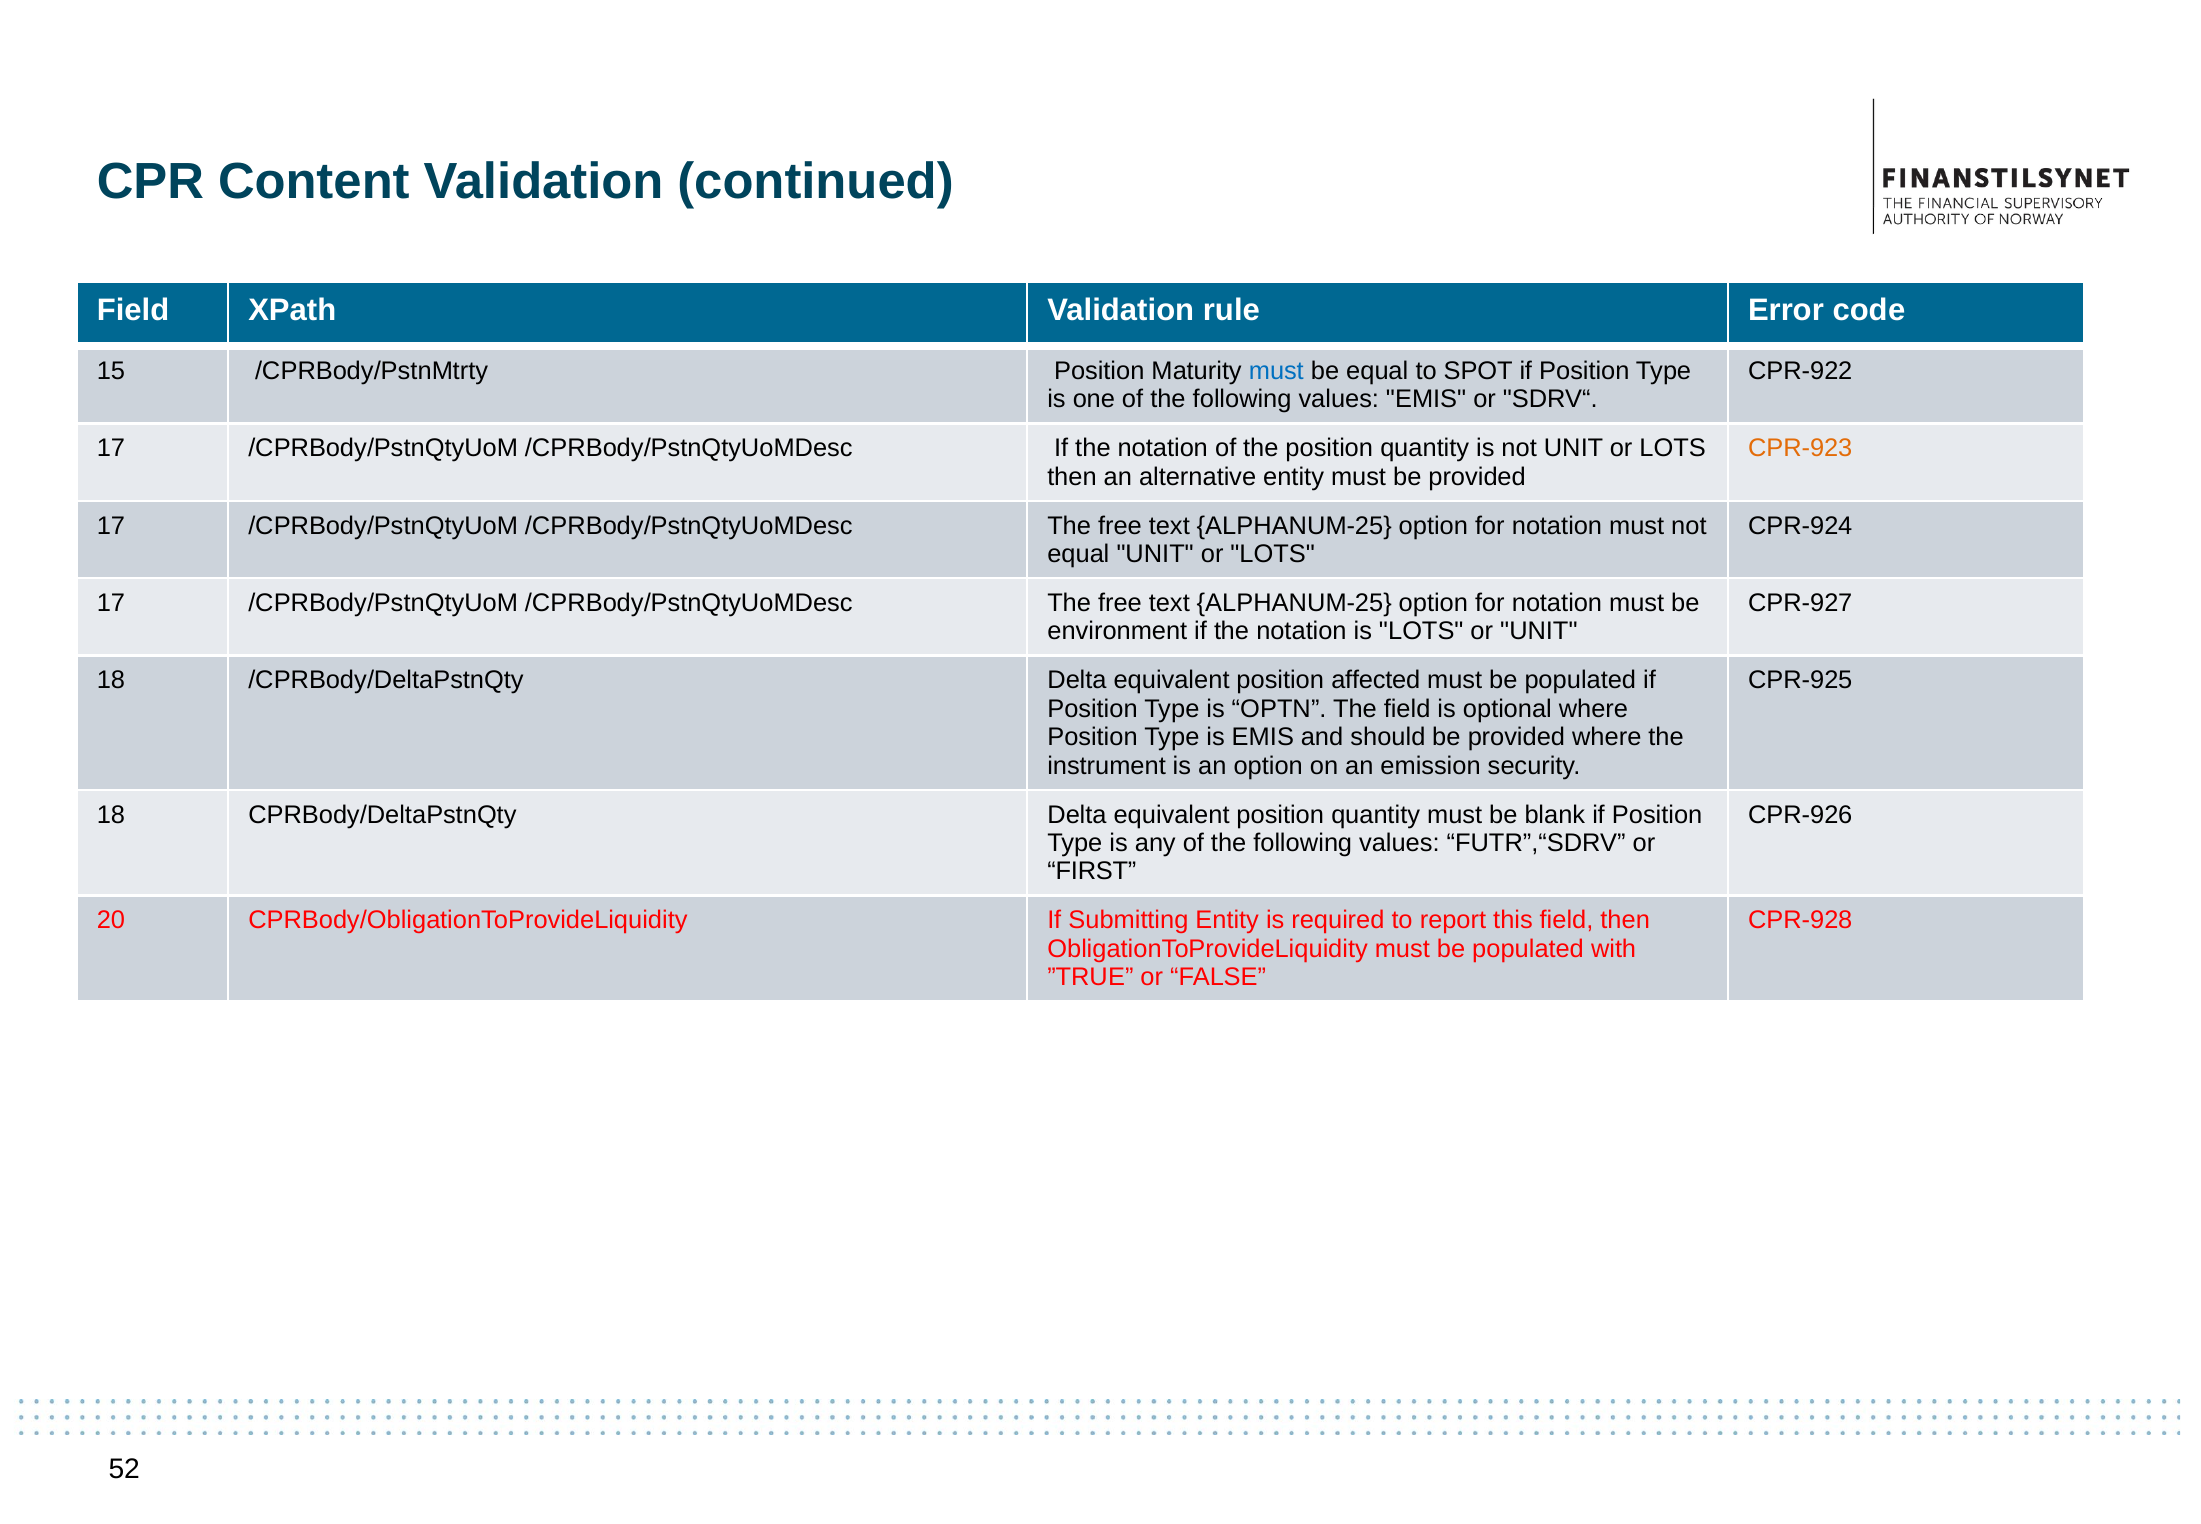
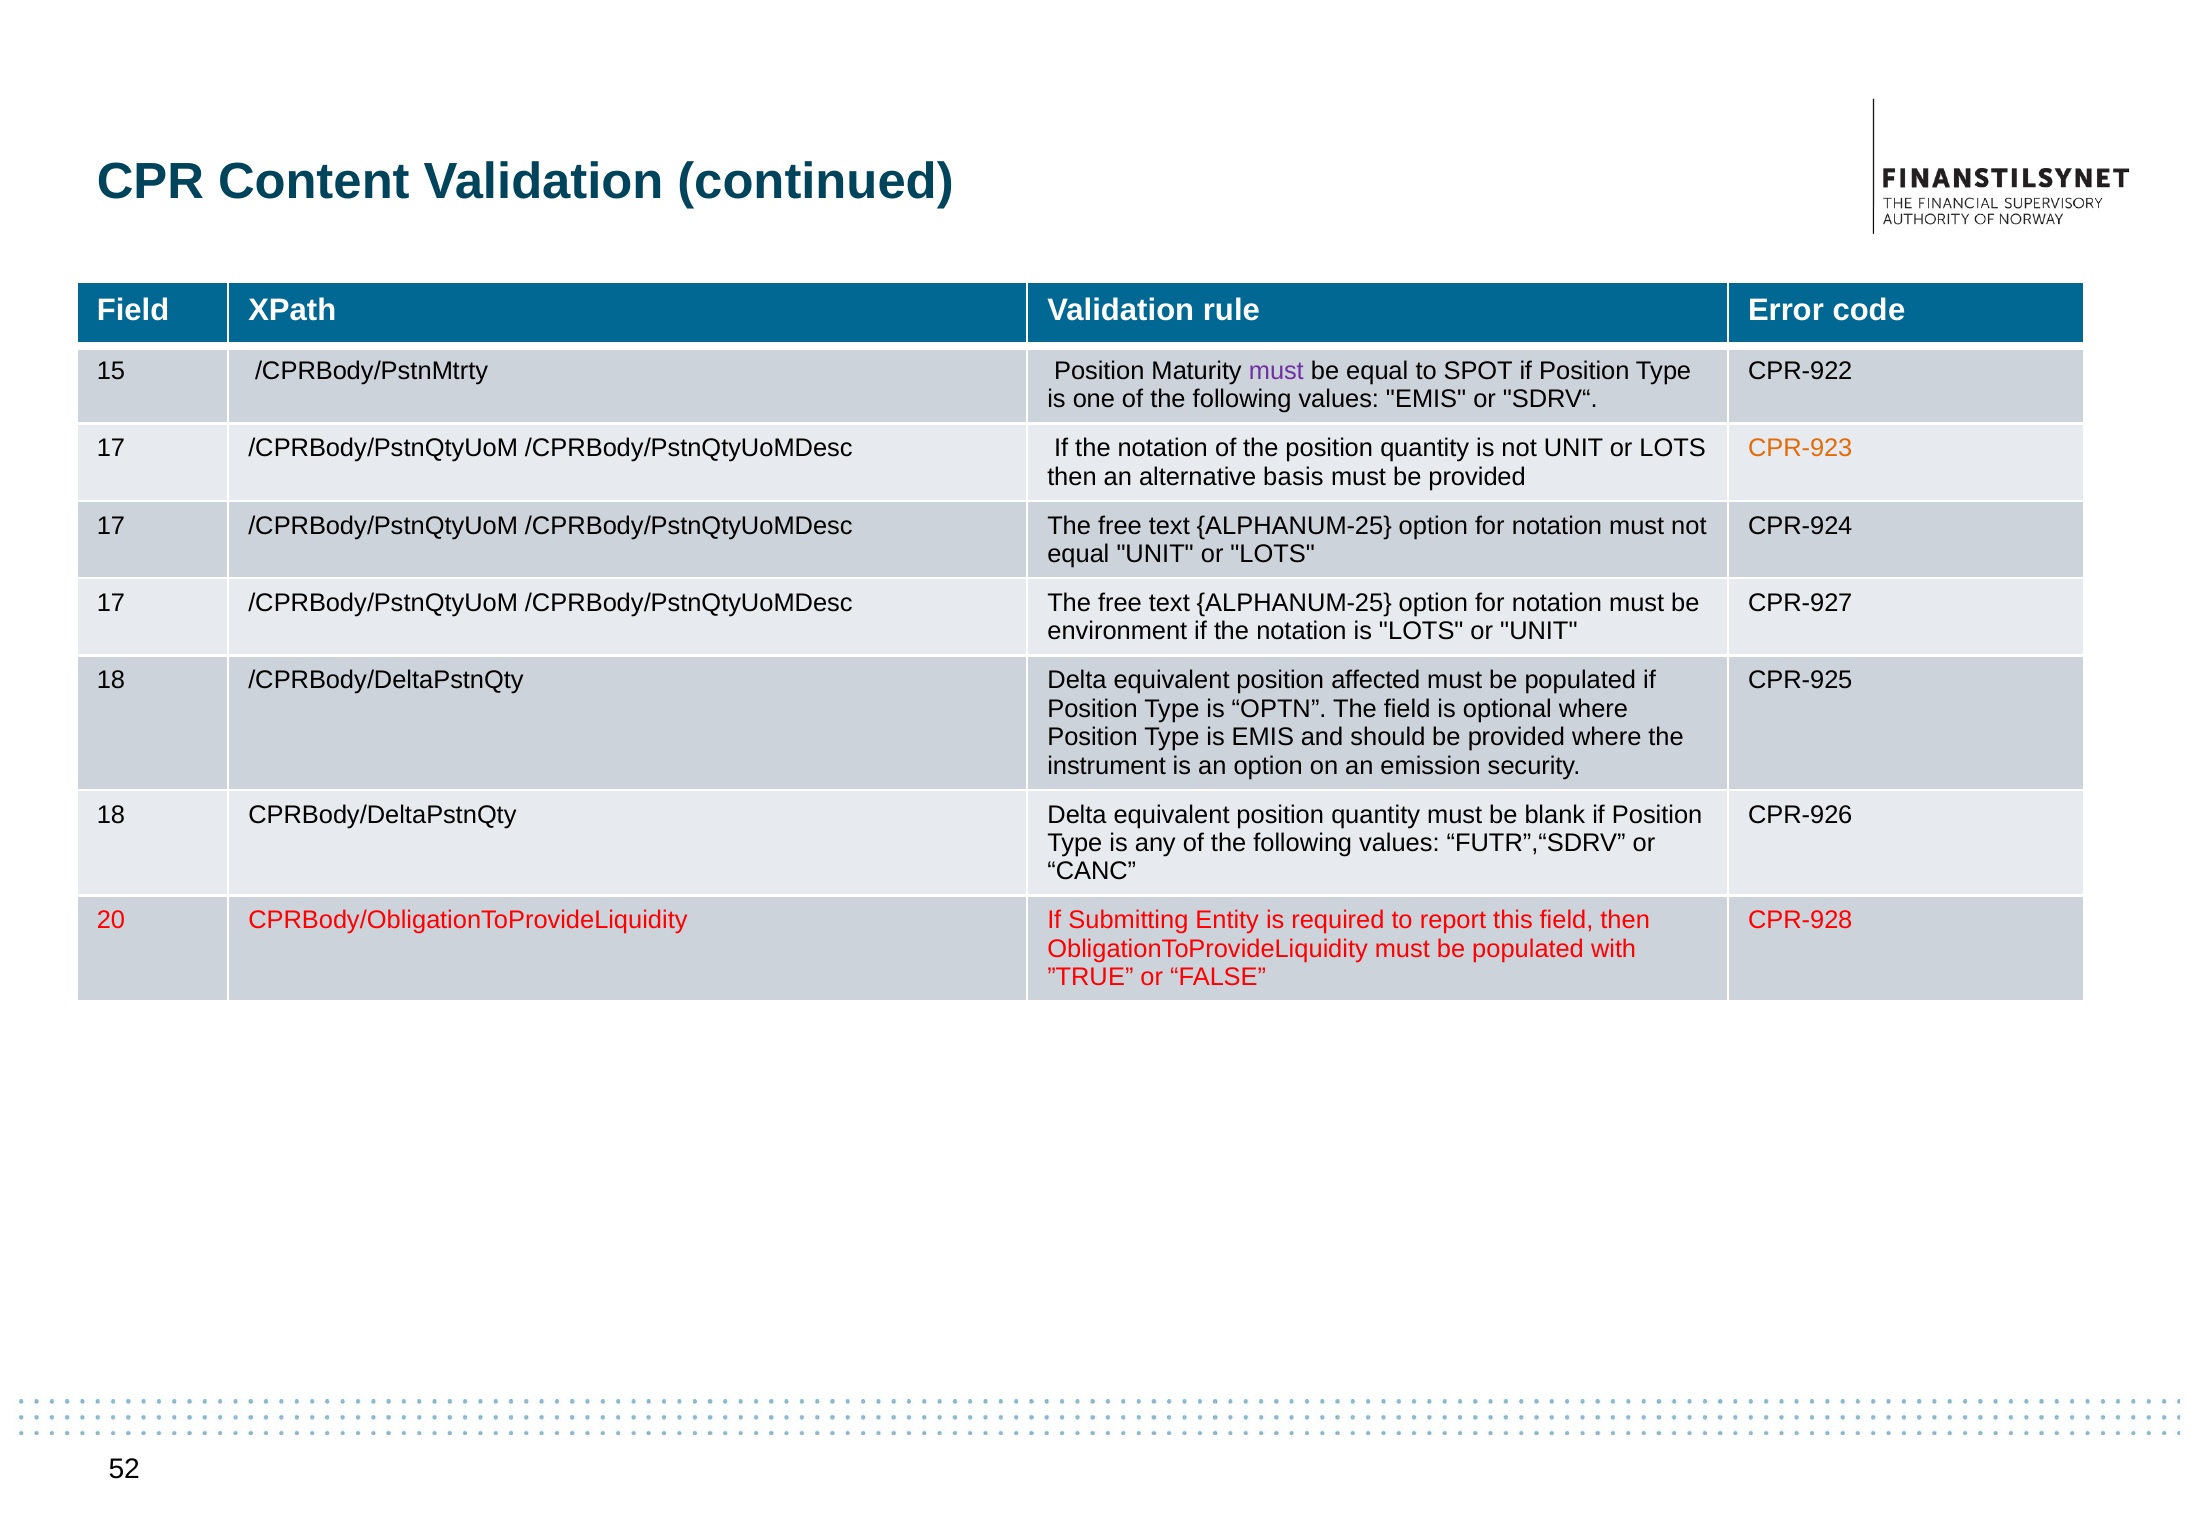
must at (1276, 371) colour: blue -> purple
alternative entity: entity -> basis
FIRST: FIRST -> CANC
